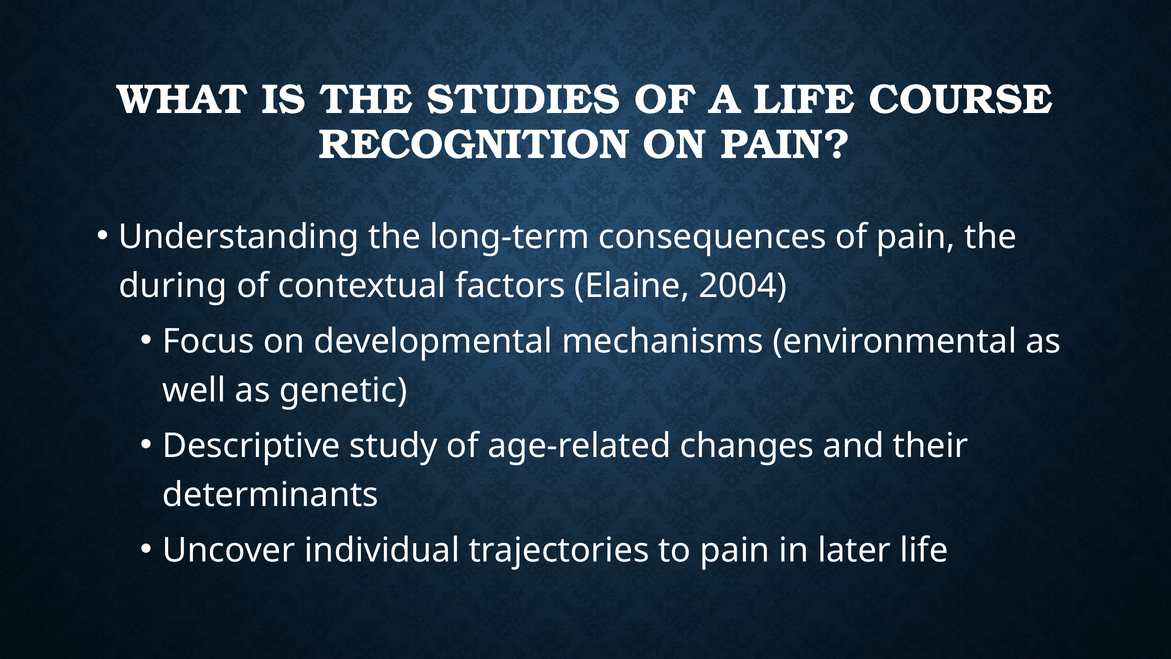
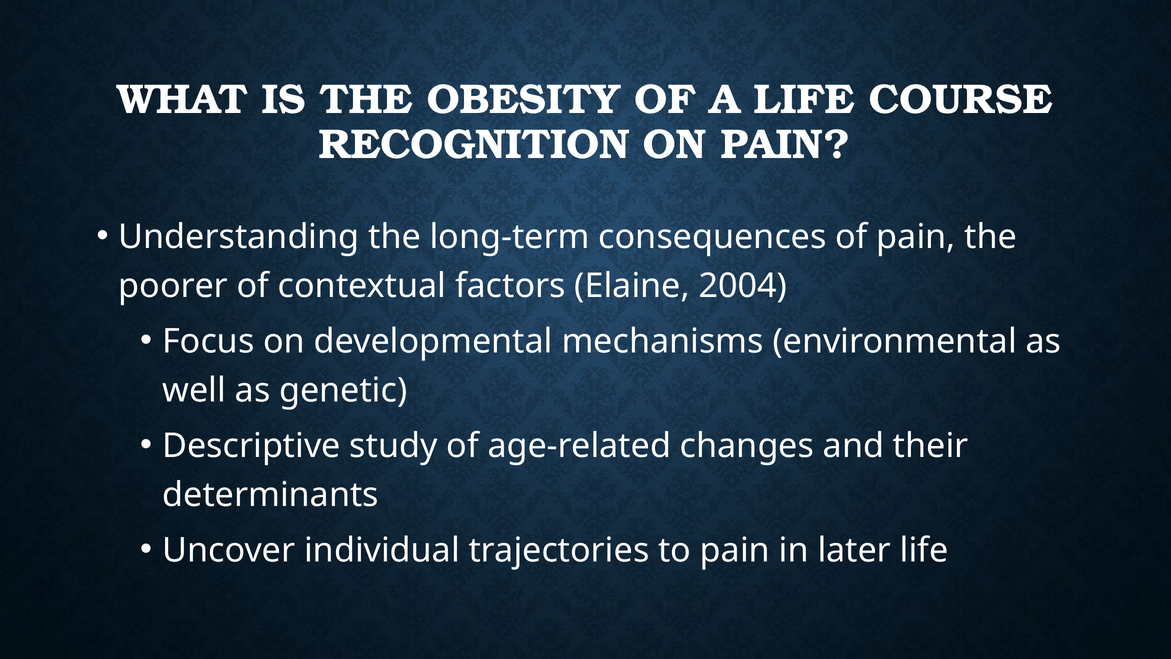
STUDIES: STUDIES -> OBESITY
during: during -> poorer
